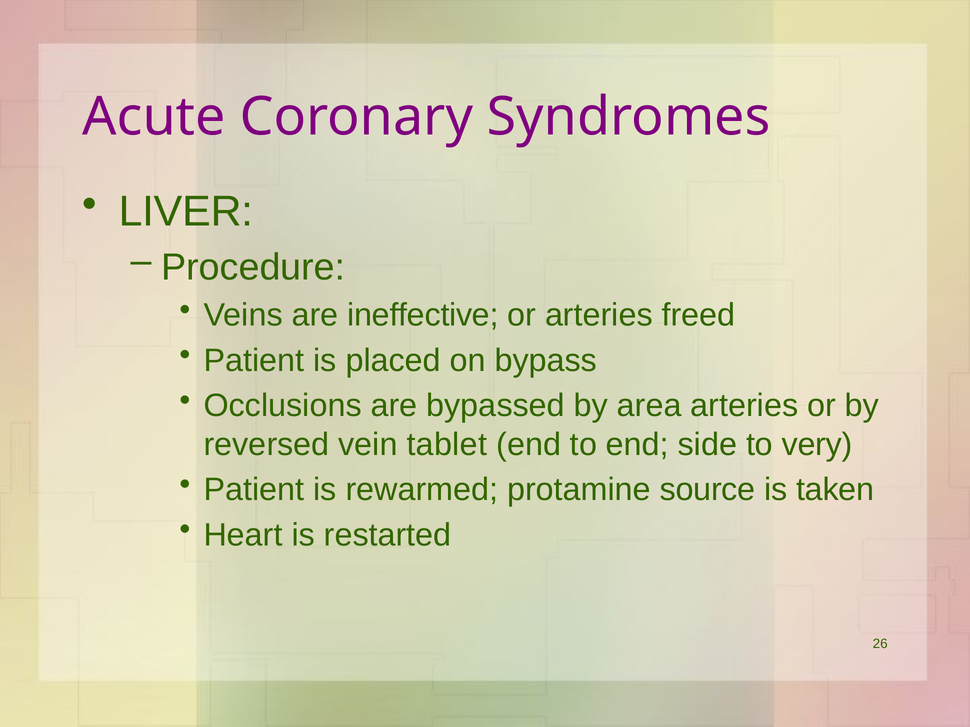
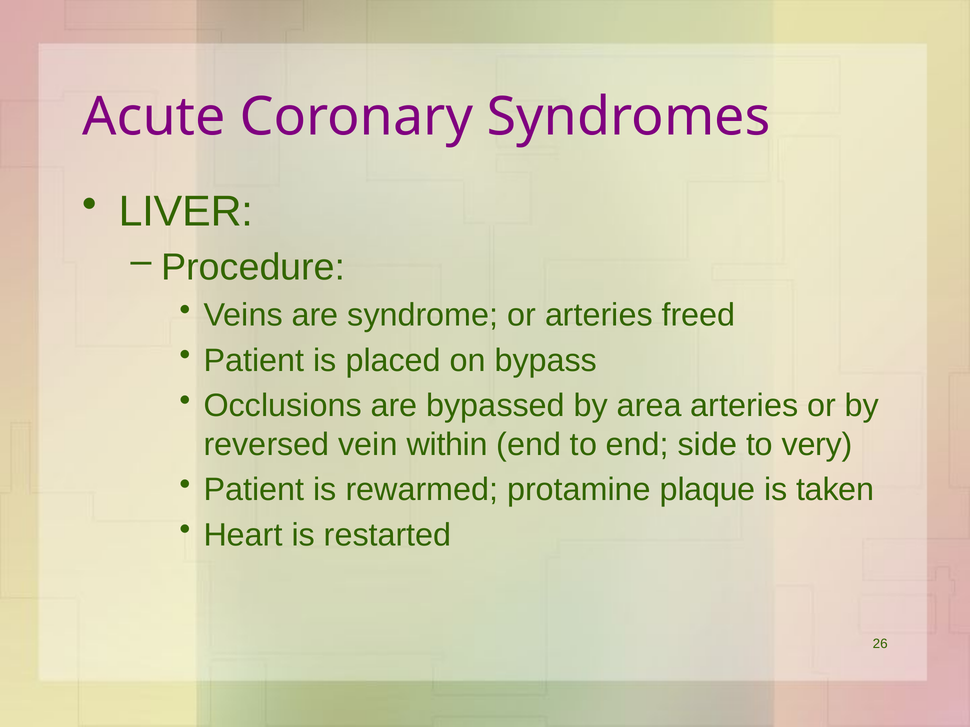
ineffective: ineffective -> syndrome
tablet: tablet -> within
source: source -> plaque
